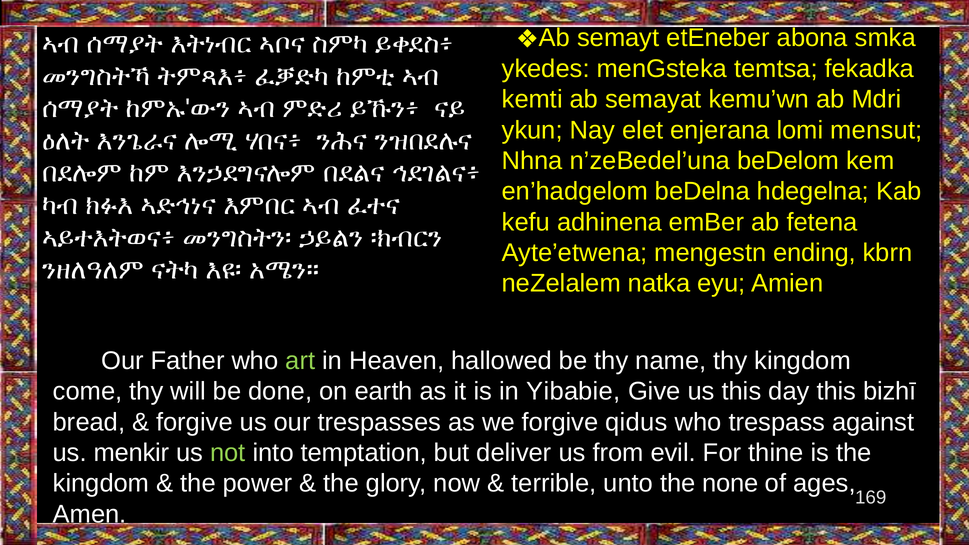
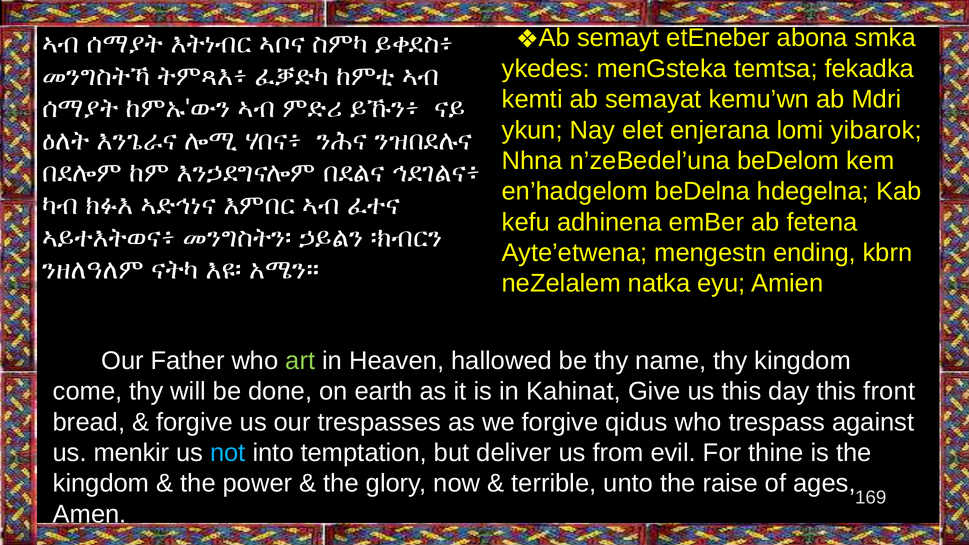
mensut: mensut -> yibarok
Yibabie: Yibabie -> Kahinat
bizhī: bizhī -> front
not colour: light green -> light blue
none: none -> raise
